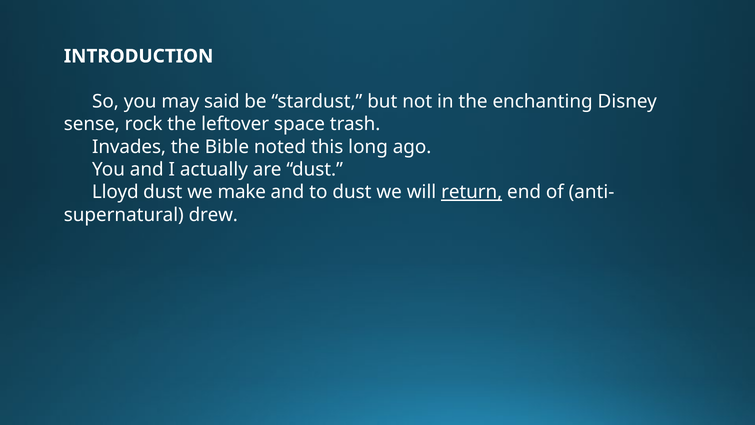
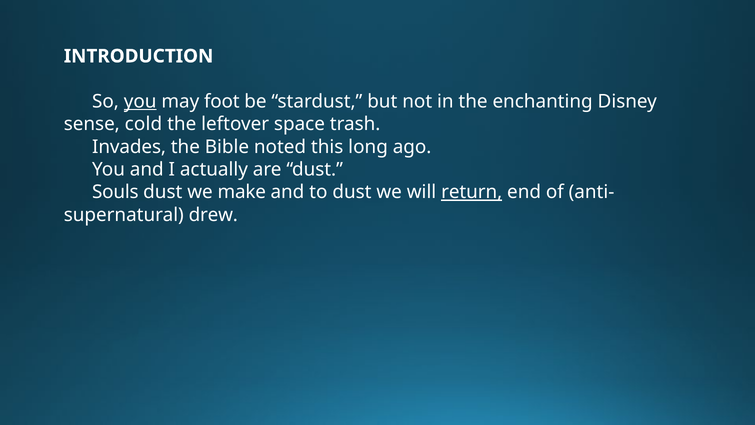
you at (140, 101) underline: none -> present
said: said -> foot
rock: rock -> cold
Lloyd: Lloyd -> Souls
